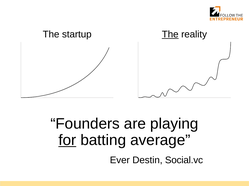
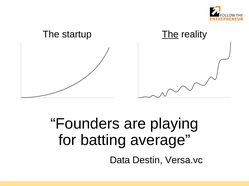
for underline: present -> none
Ever: Ever -> Data
Social.vc: Social.vc -> Versa.vc
